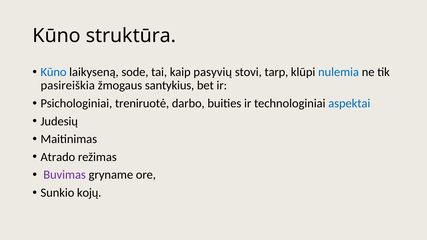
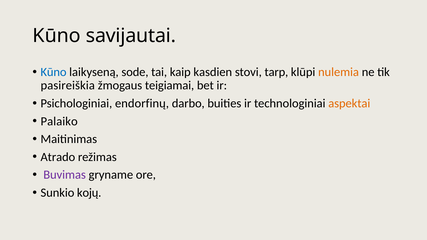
struktūra: struktūra -> savijautai
pasyvių: pasyvių -> kasdien
nulemia colour: blue -> orange
santykius: santykius -> teigiamai
treniruotė: treniruotė -> endorfinų
aspektai colour: blue -> orange
Judesių: Judesių -> Palaiko
